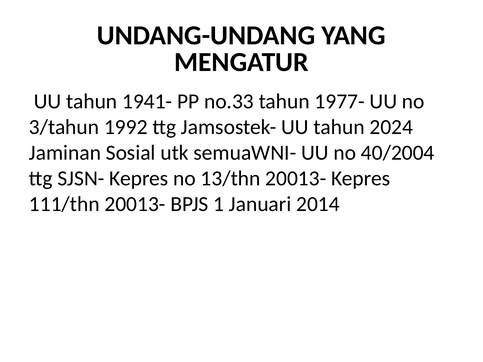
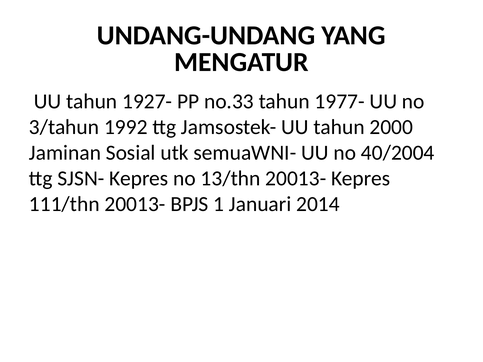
1941-: 1941- -> 1927-
2024: 2024 -> 2000
